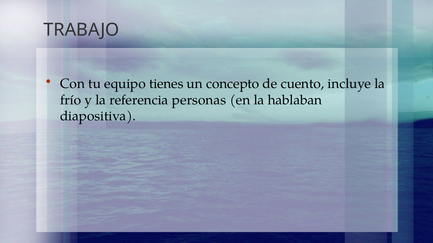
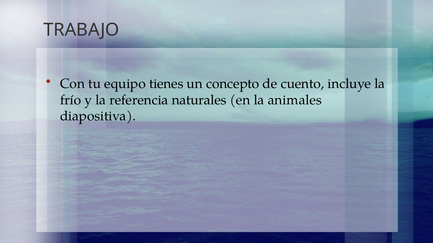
personas: personas -> naturales
hablaban: hablaban -> animales
